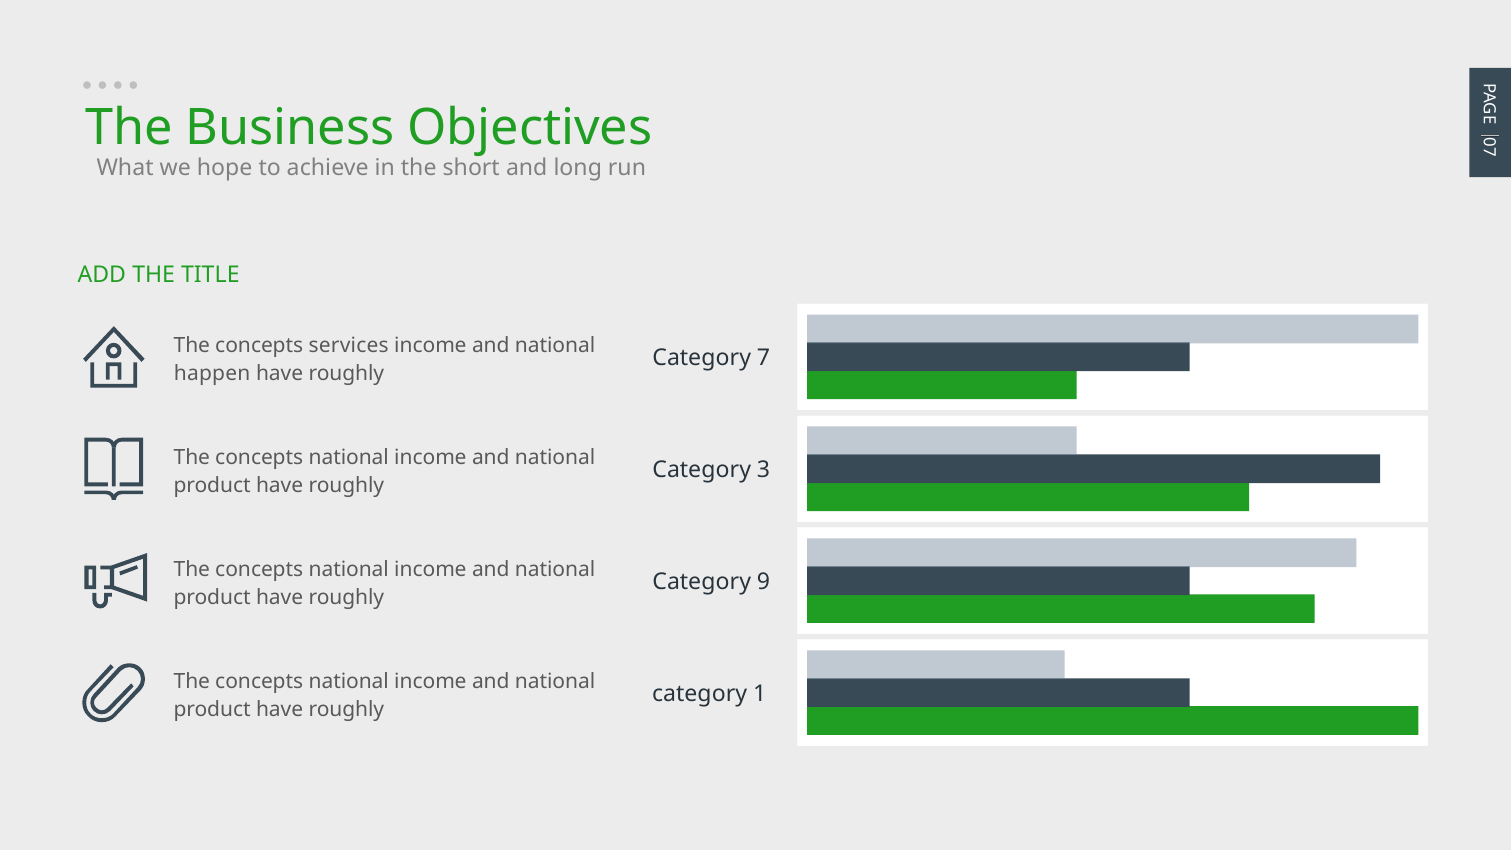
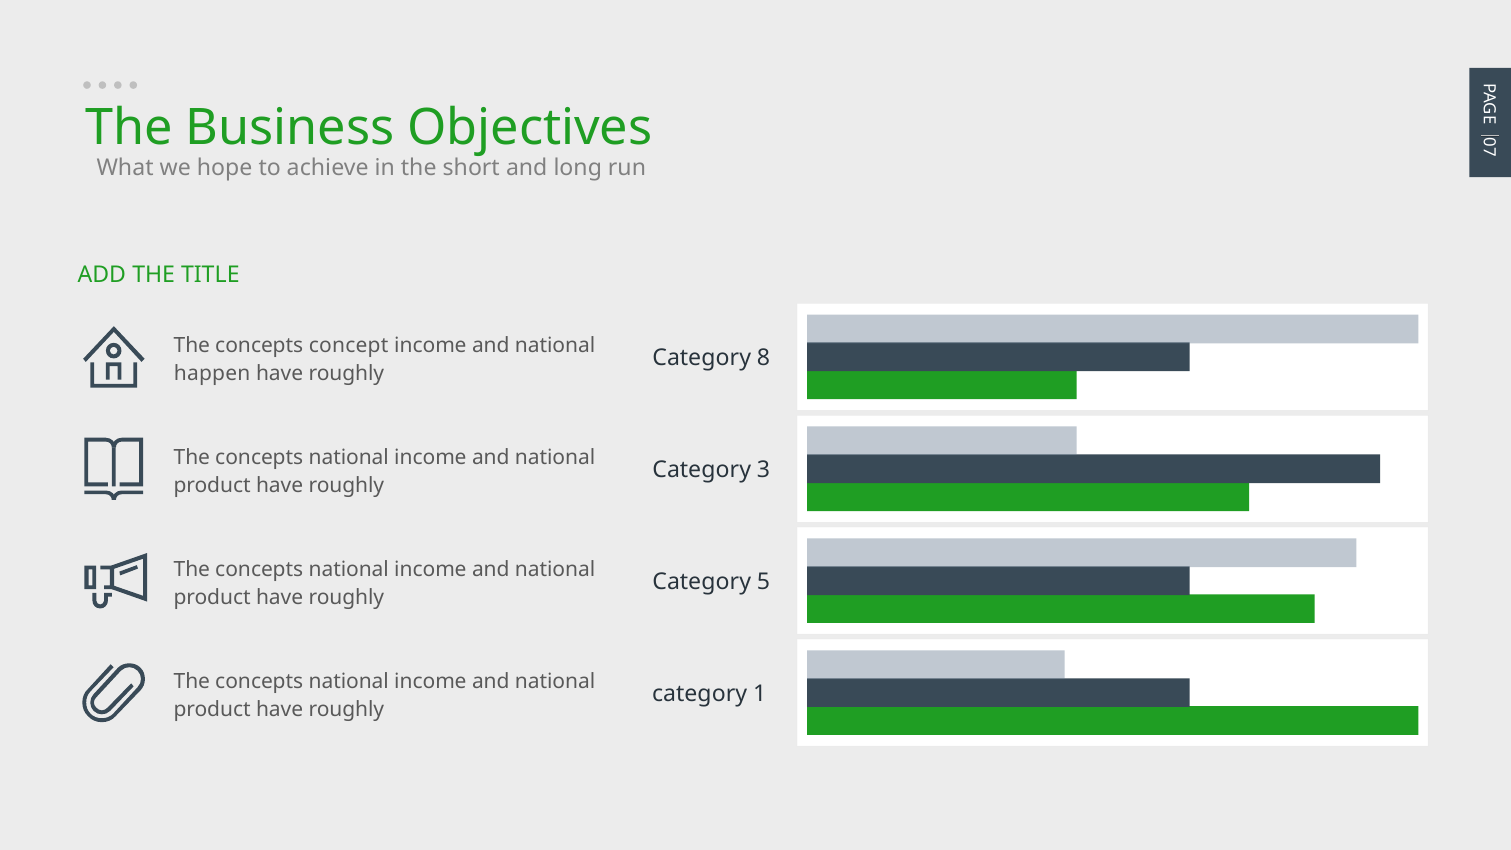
services: services -> concept
Category 7: 7 -> 8
9: 9 -> 5
